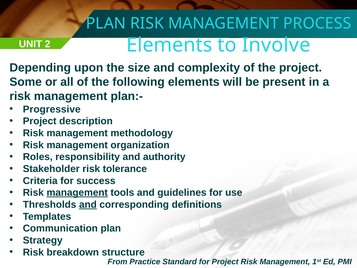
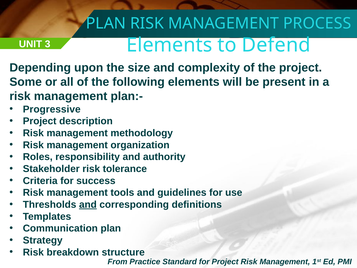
2: 2 -> 3
Involve: Involve -> Defend
management at (77, 192) underline: present -> none
